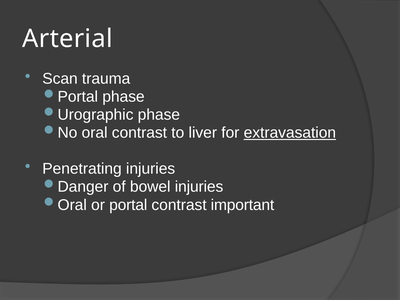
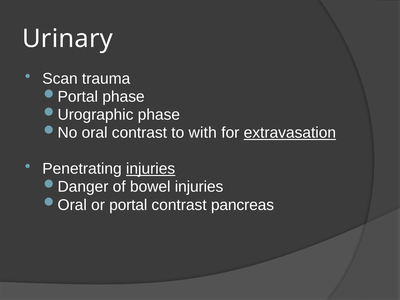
Arterial: Arterial -> Urinary
liver: liver -> with
injuries at (151, 169) underline: none -> present
important: important -> pancreas
